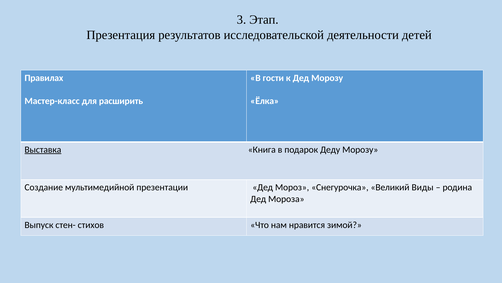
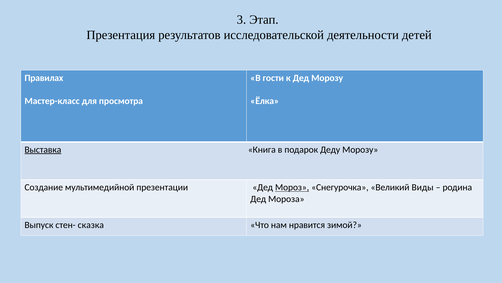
расширить: расширить -> просмотра
Мороз underline: none -> present
стихов: стихов -> сказка
